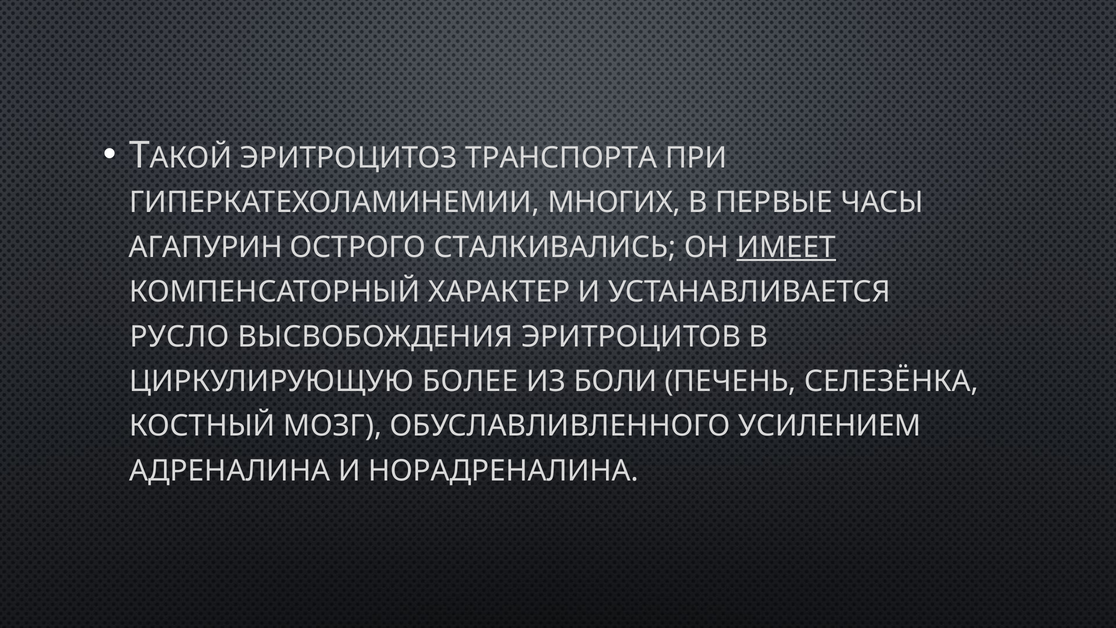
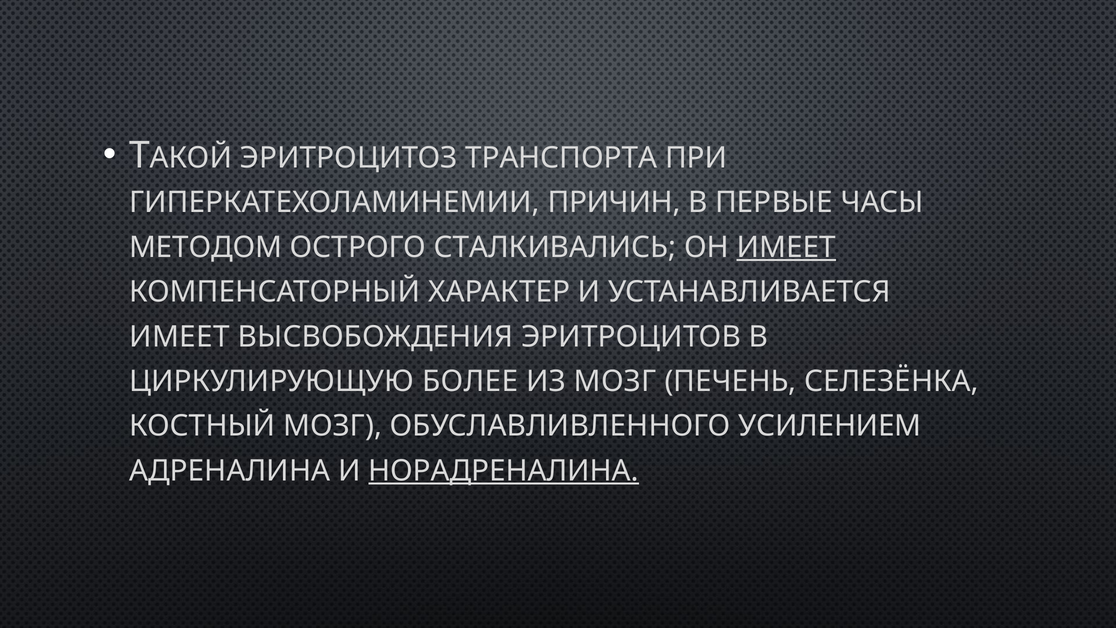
МНОГИХ: МНОГИХ -> ПРИЧИН
АГАПУРИН: АГАПУРИН -> МЕТОДОМ
РУСЛО at (180, 337): РУСЛО -> ИМЕЕТ
ИЗ БОЛИ: БОЛИ -> МОЗГ
НОРАДРЕНАЛИНА underline: none -> present
